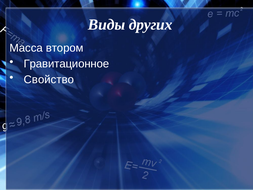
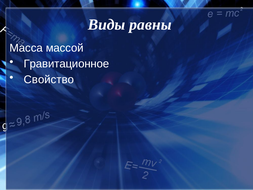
других: других -> равны
втором: втором -> массой
